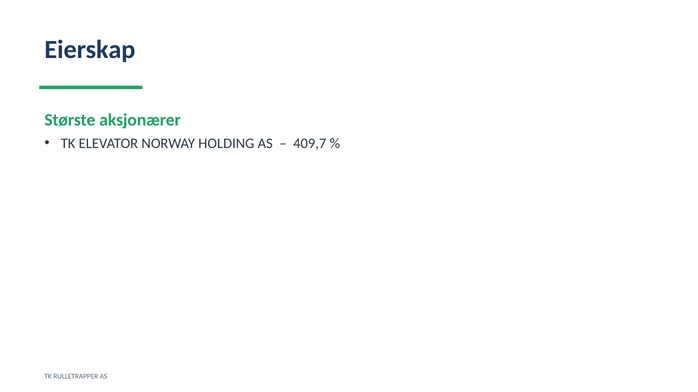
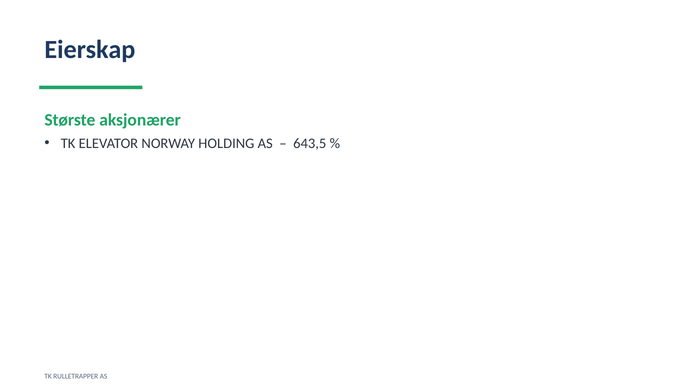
409,7: 409,7 -> 643,5
